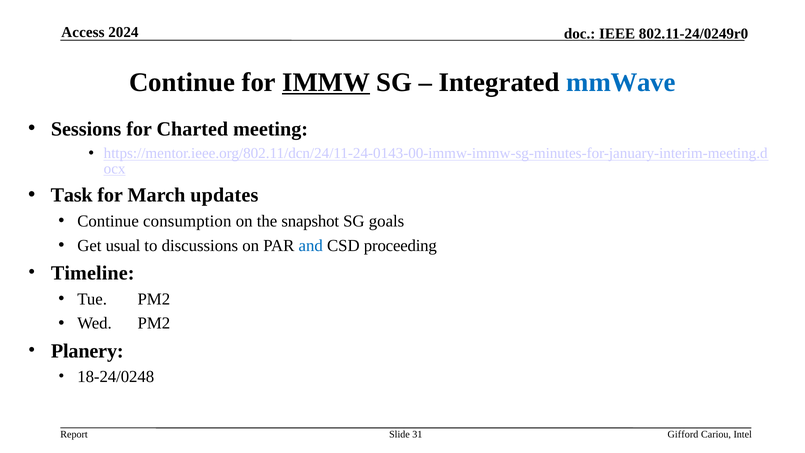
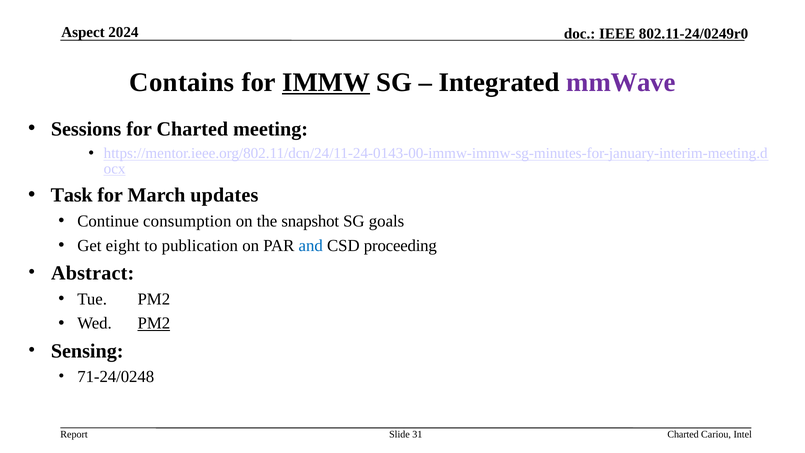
Access: Access -> Aspect
Continue at (182, 82): Continue -> Contains
mmWave colour: blue -> purple
usual: usual -> eight
discussions: discussions -> publication
Timeline: Timeline -> Abstract
PM2 at (154, 323) underline: none -> present
Planery: Planery -> Sensing
18-24/0248: 18-24/0248 -> 71-24/0248
Gifford at (683, 434): Gifford -> Charted
